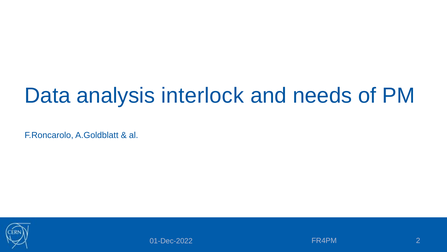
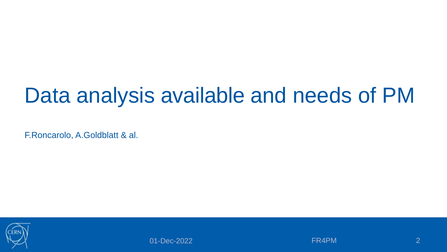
interlock: interlock -> available
